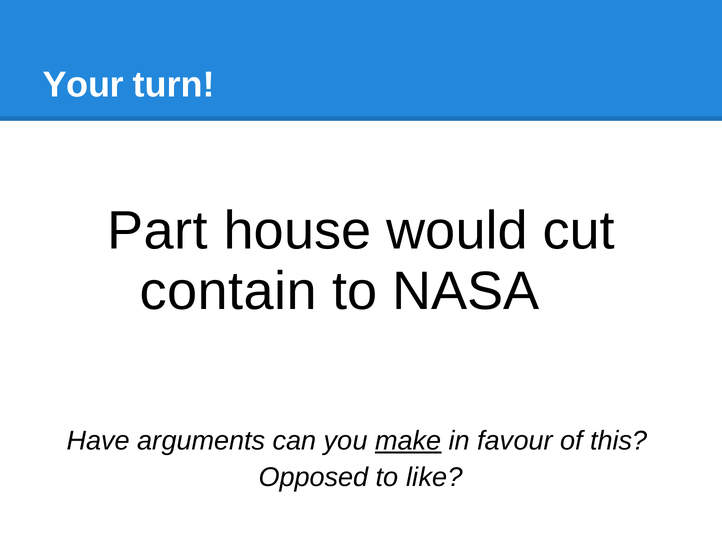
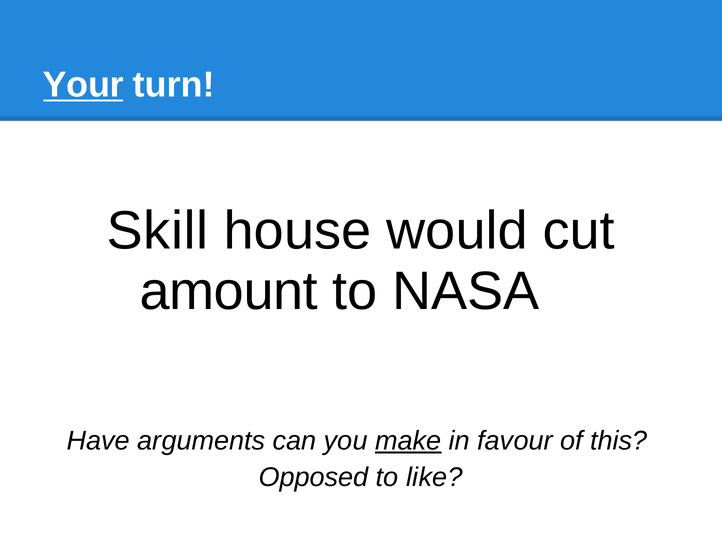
Your underline: none -> present
Part: Part -> Skill
contain: contain -> amount
